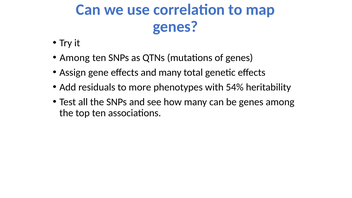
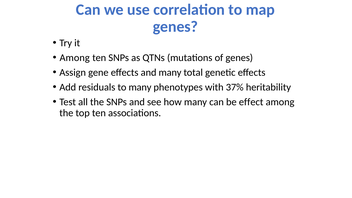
to more: more -> many
54%: 54% -> 37%
be genes: genes -> effect
